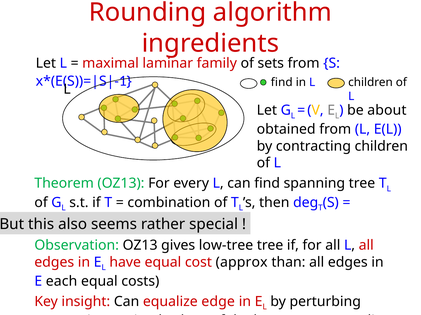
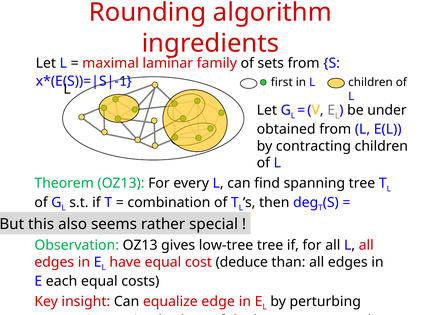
find at (282, 83): find -> first
about: about -> under
approx: approx -> deduce
